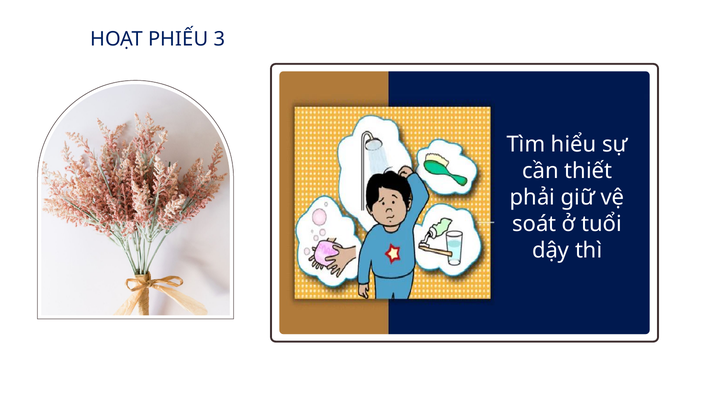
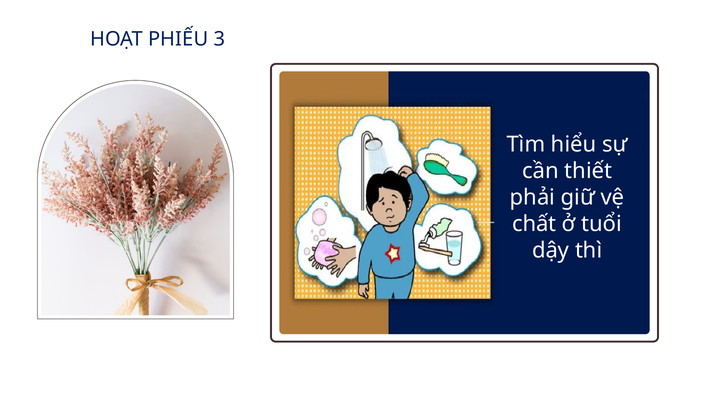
soát: soát -> chất
